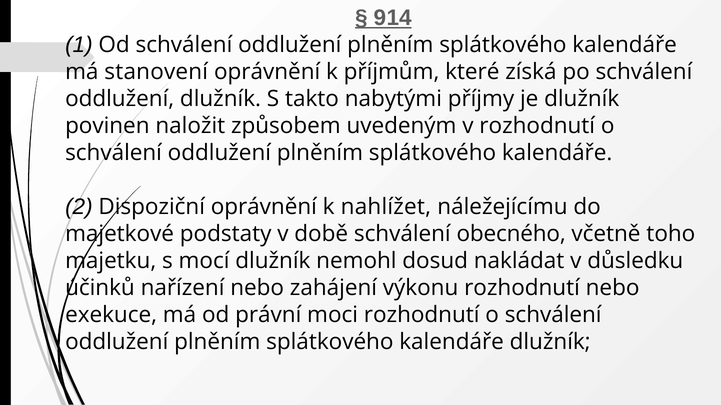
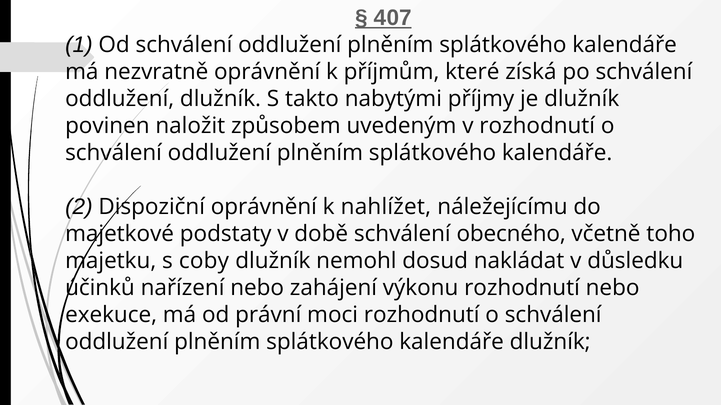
914: 914 -> 407
stanovení: stanovení -> nezvratně
mocí: mocí -> coby
